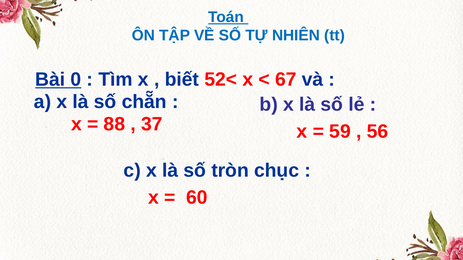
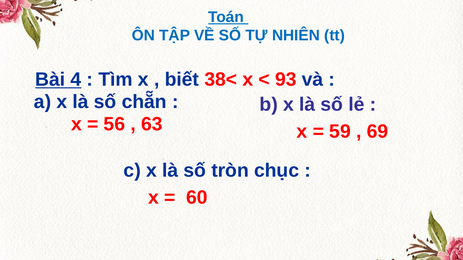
0: 0 -> 4
52<: 52< -> 38<
67: 67 -> 93
88: 88 -> 56
37: 37 -> 63
56: 56 -> 69
